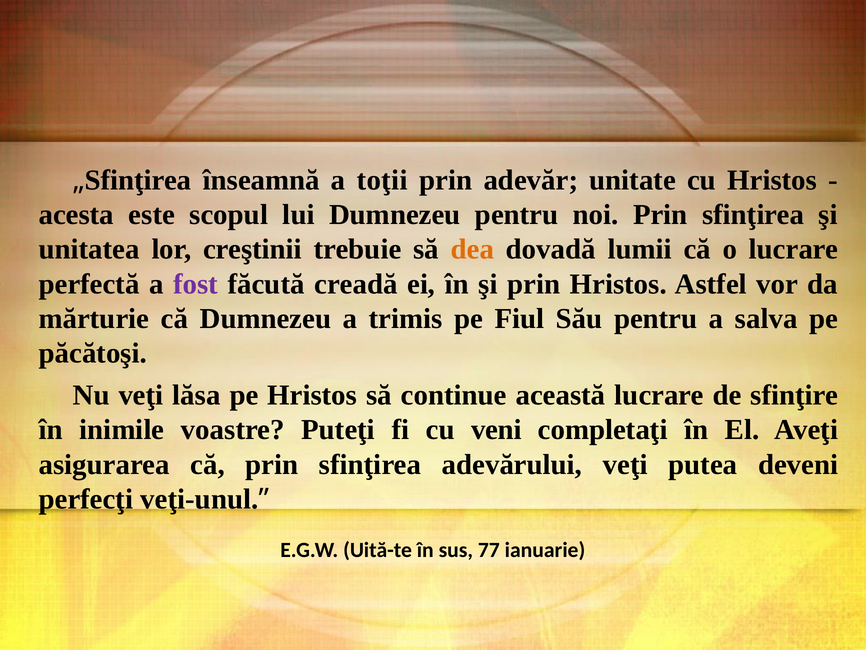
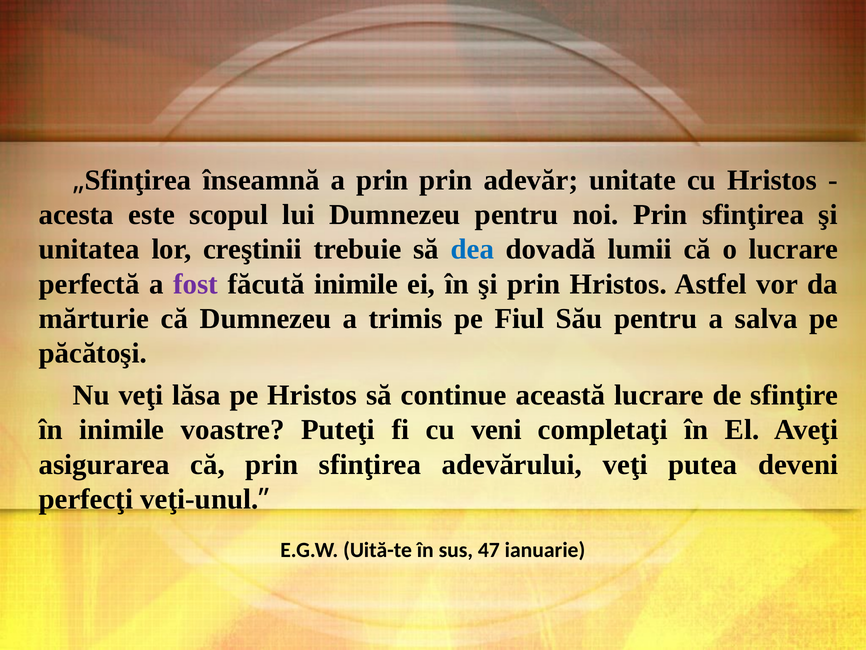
a toţii: toţii -> prin
dea colour: orange -> blue
făcută creadă: creadă -> inimile
77: 77 -> 47
